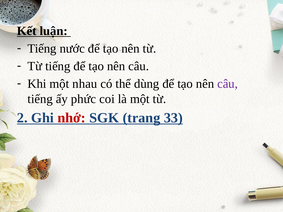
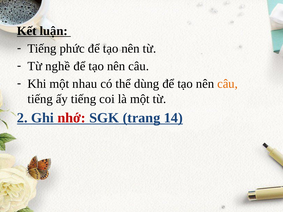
nước: nước -> phức
Từ tiếng: tiếng -> nghề
câu at (228, 84) colour: purple -> orange
ấy phức: phức -> tiếng
33: 33 -> 14
